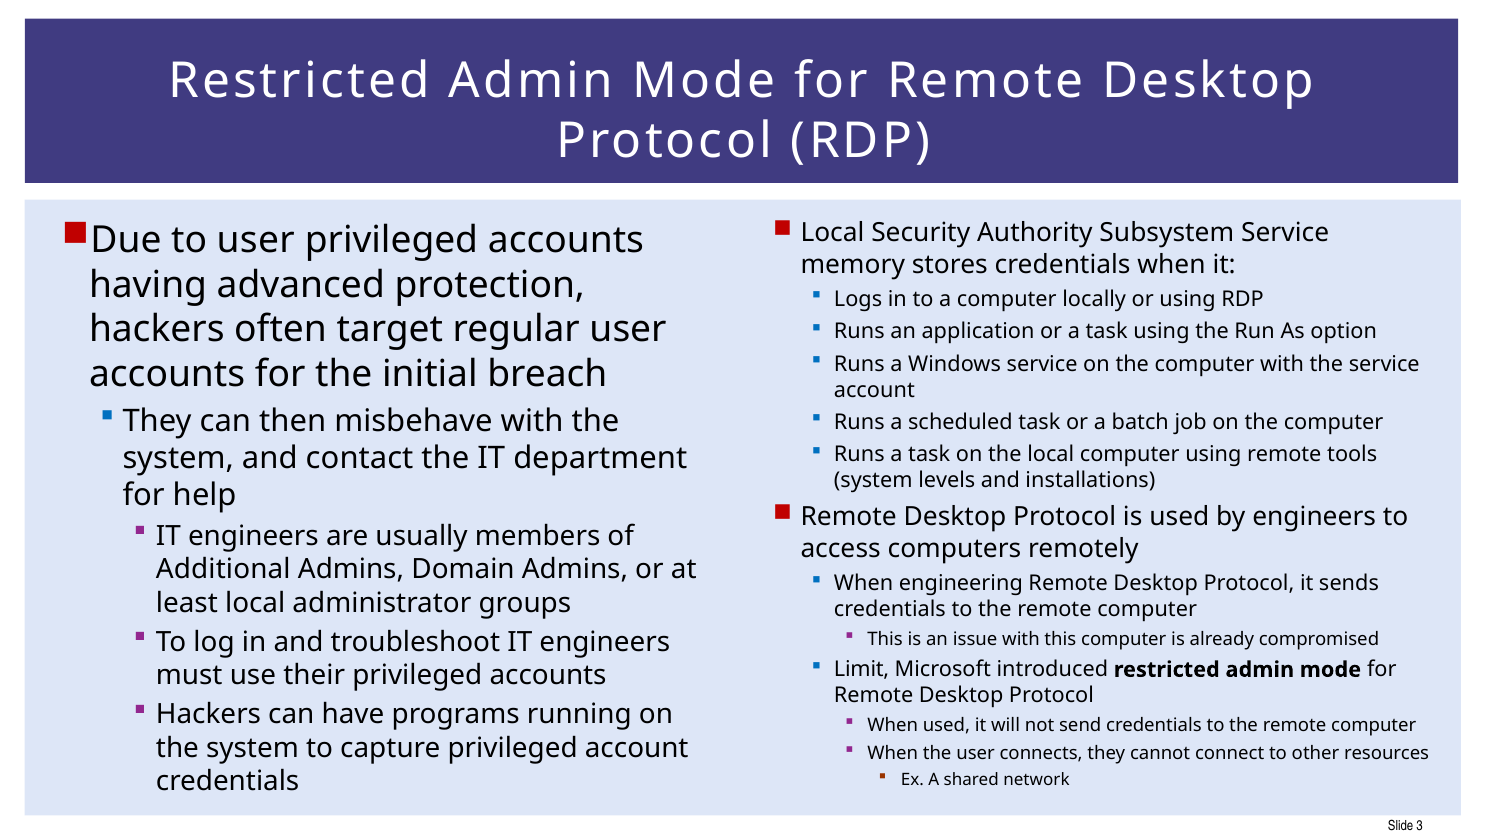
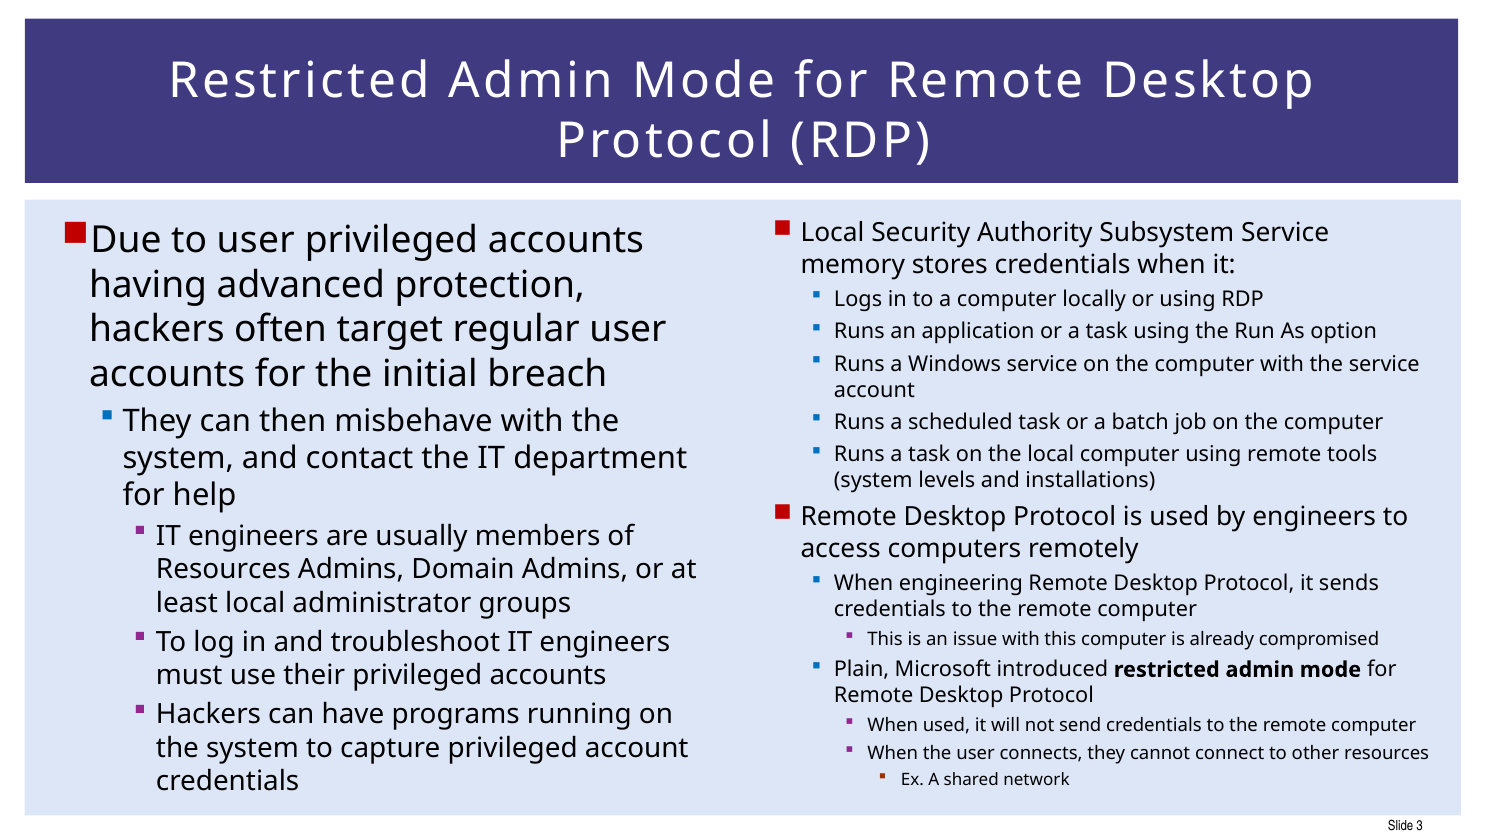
Additional at (223, 569): Additional -> Resources
Limit: Limit -> Plain
